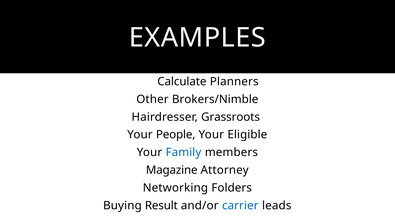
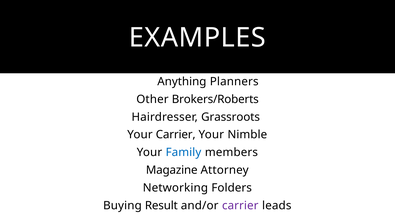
Calculate: Calculate -> Anything
Brokers/Nimble: Brokers/Nimble -> Brokers/Roberts
Your People: People -> Carrier
Eligible: Eligible -> Nimble
carrier at (240, 206) colour: blue -> purple
